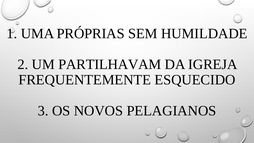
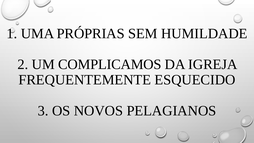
PARTILHAVAM: PARTILHAVAM -> COMPLICAMOS
